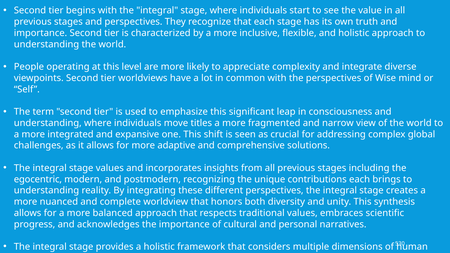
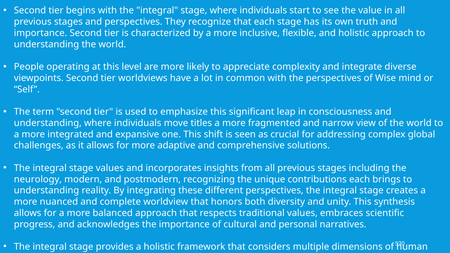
egocentric: egocentric -> neurology
